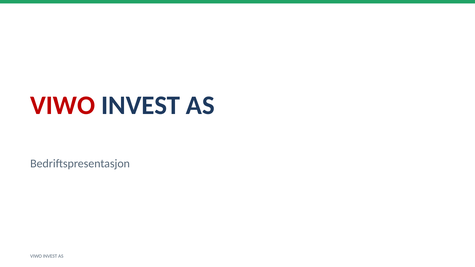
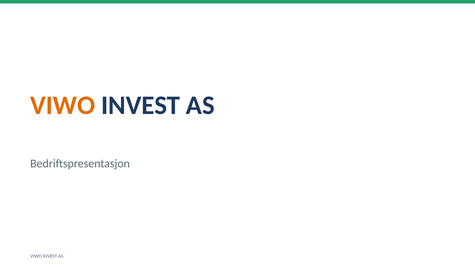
VIWO at (63, 105) colour: red -> orange
